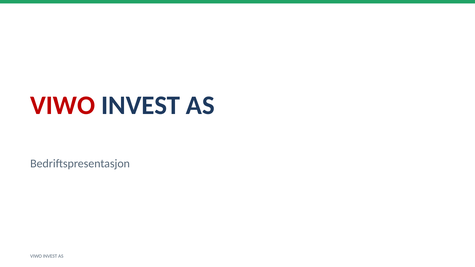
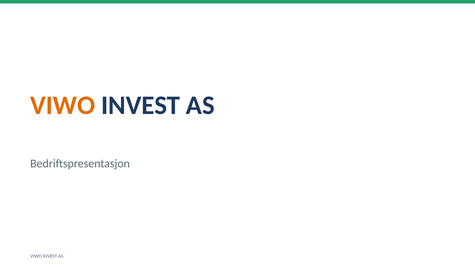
VIWO at (63, 105) colour: red -> orange
